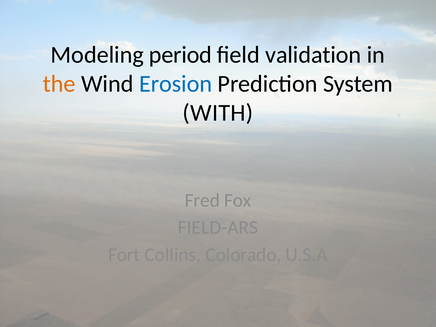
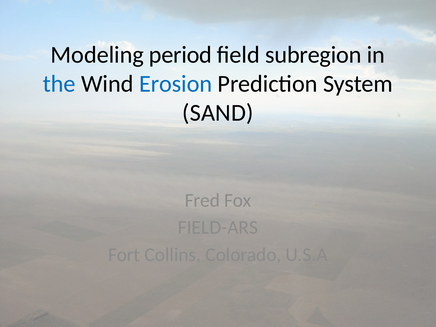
validation: validation -> subregion
the colour: orange -> blue
WITH: WITH -> SAND
